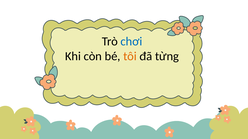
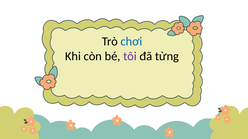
tôi colour: orange -> purple
